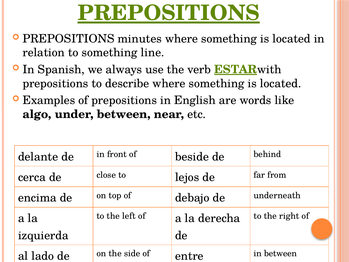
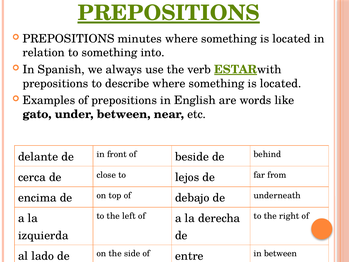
line: line -> into
algo: algo -> gato
